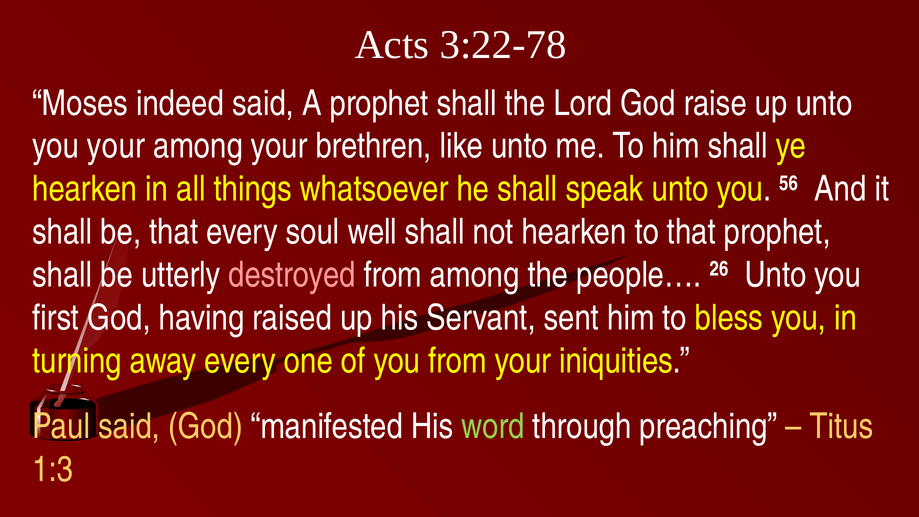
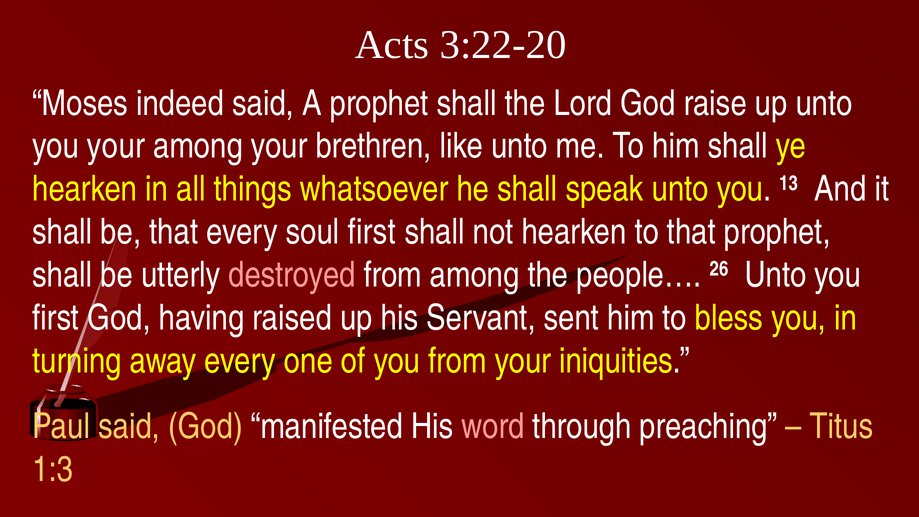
3:22-78: 3:22-78 -> 3:22-20
56: 56 -> 13
soul well: well -> first
word colour: light green -> pink
